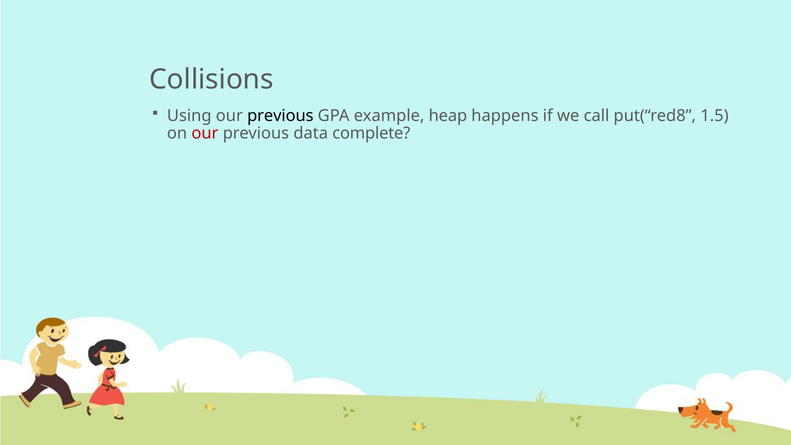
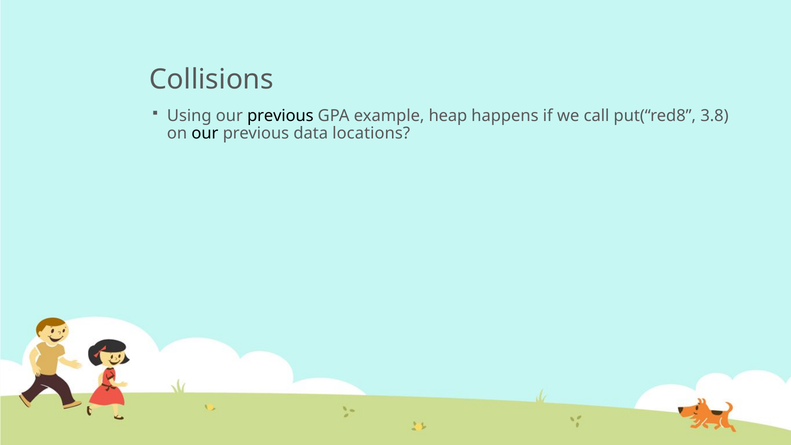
1.5: 1.5 -> 3.8
our at (205, 133) colour: red -> black
complete: complete -> locations
